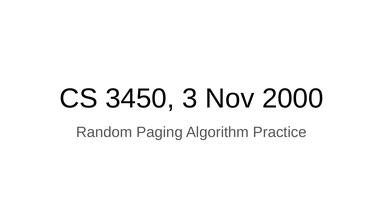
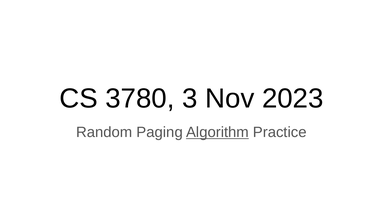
3450: 3450 -> 3780
2000: 2000 -> 2023
Algorithm underline: none -> present
